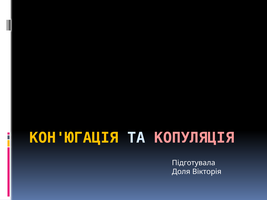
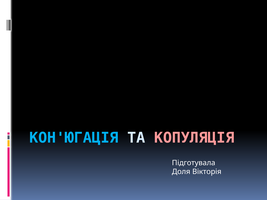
КОН'ЮГАЦІЯ colour: yellow -> light blue
